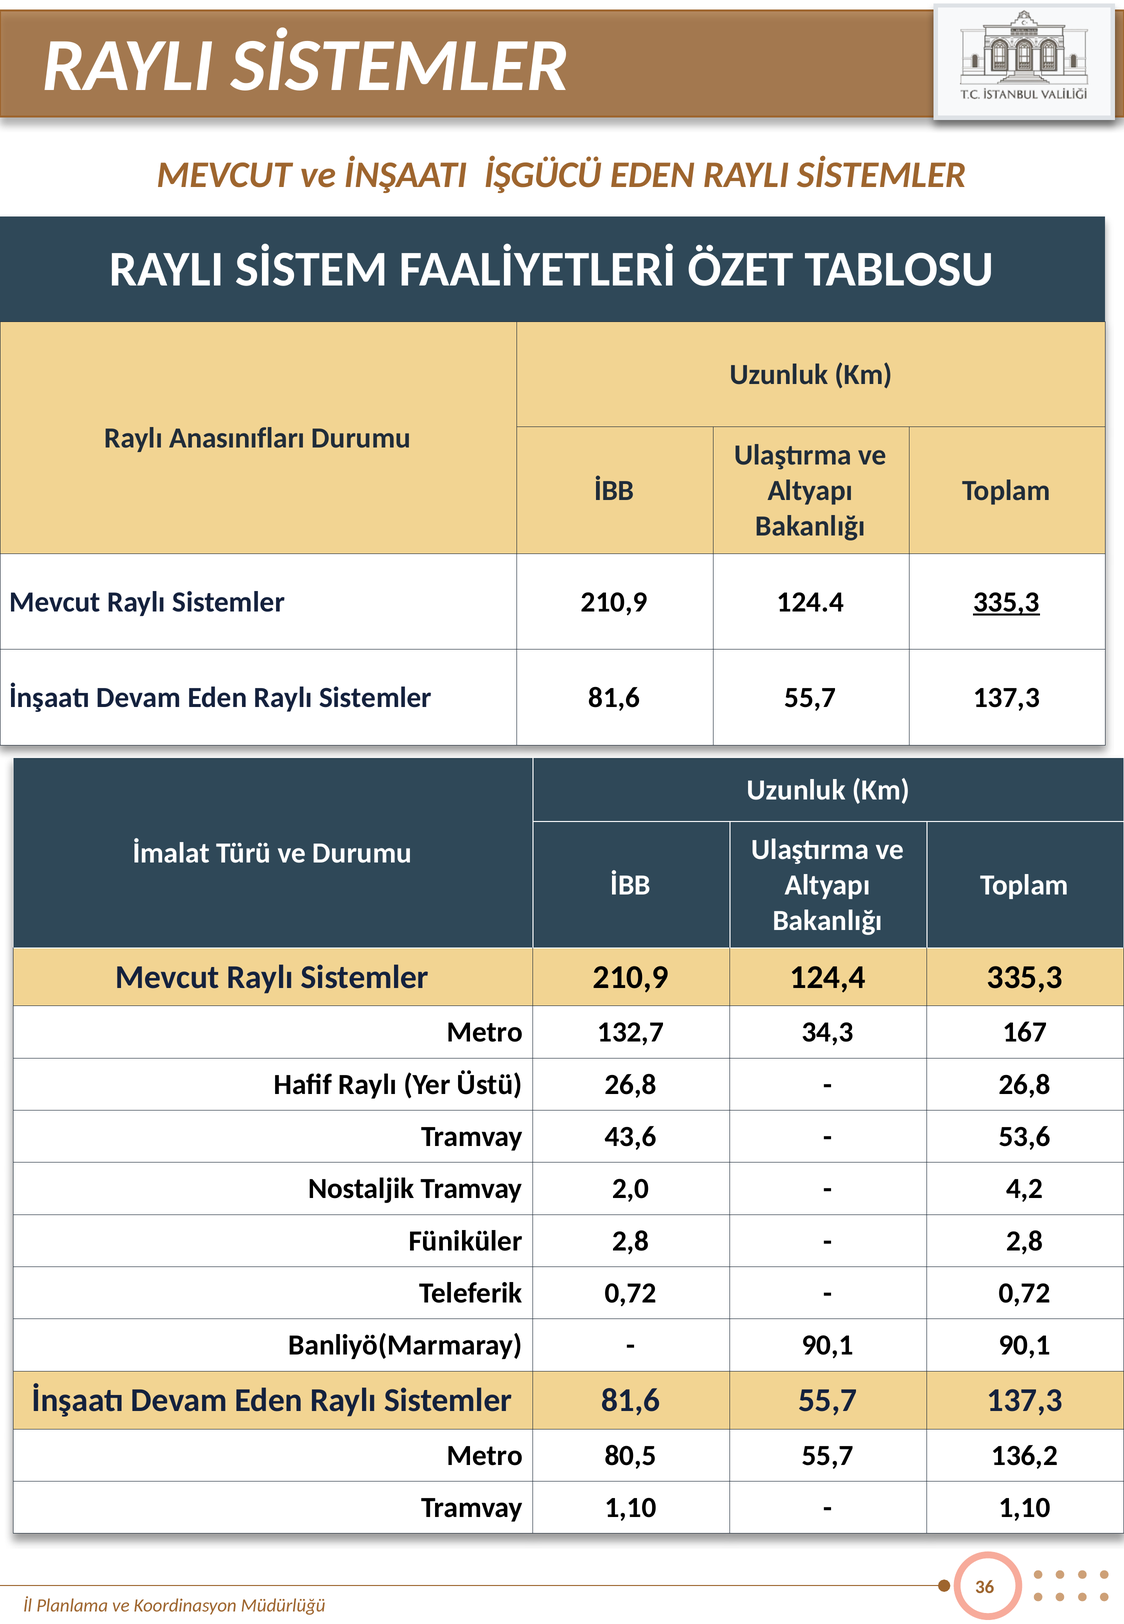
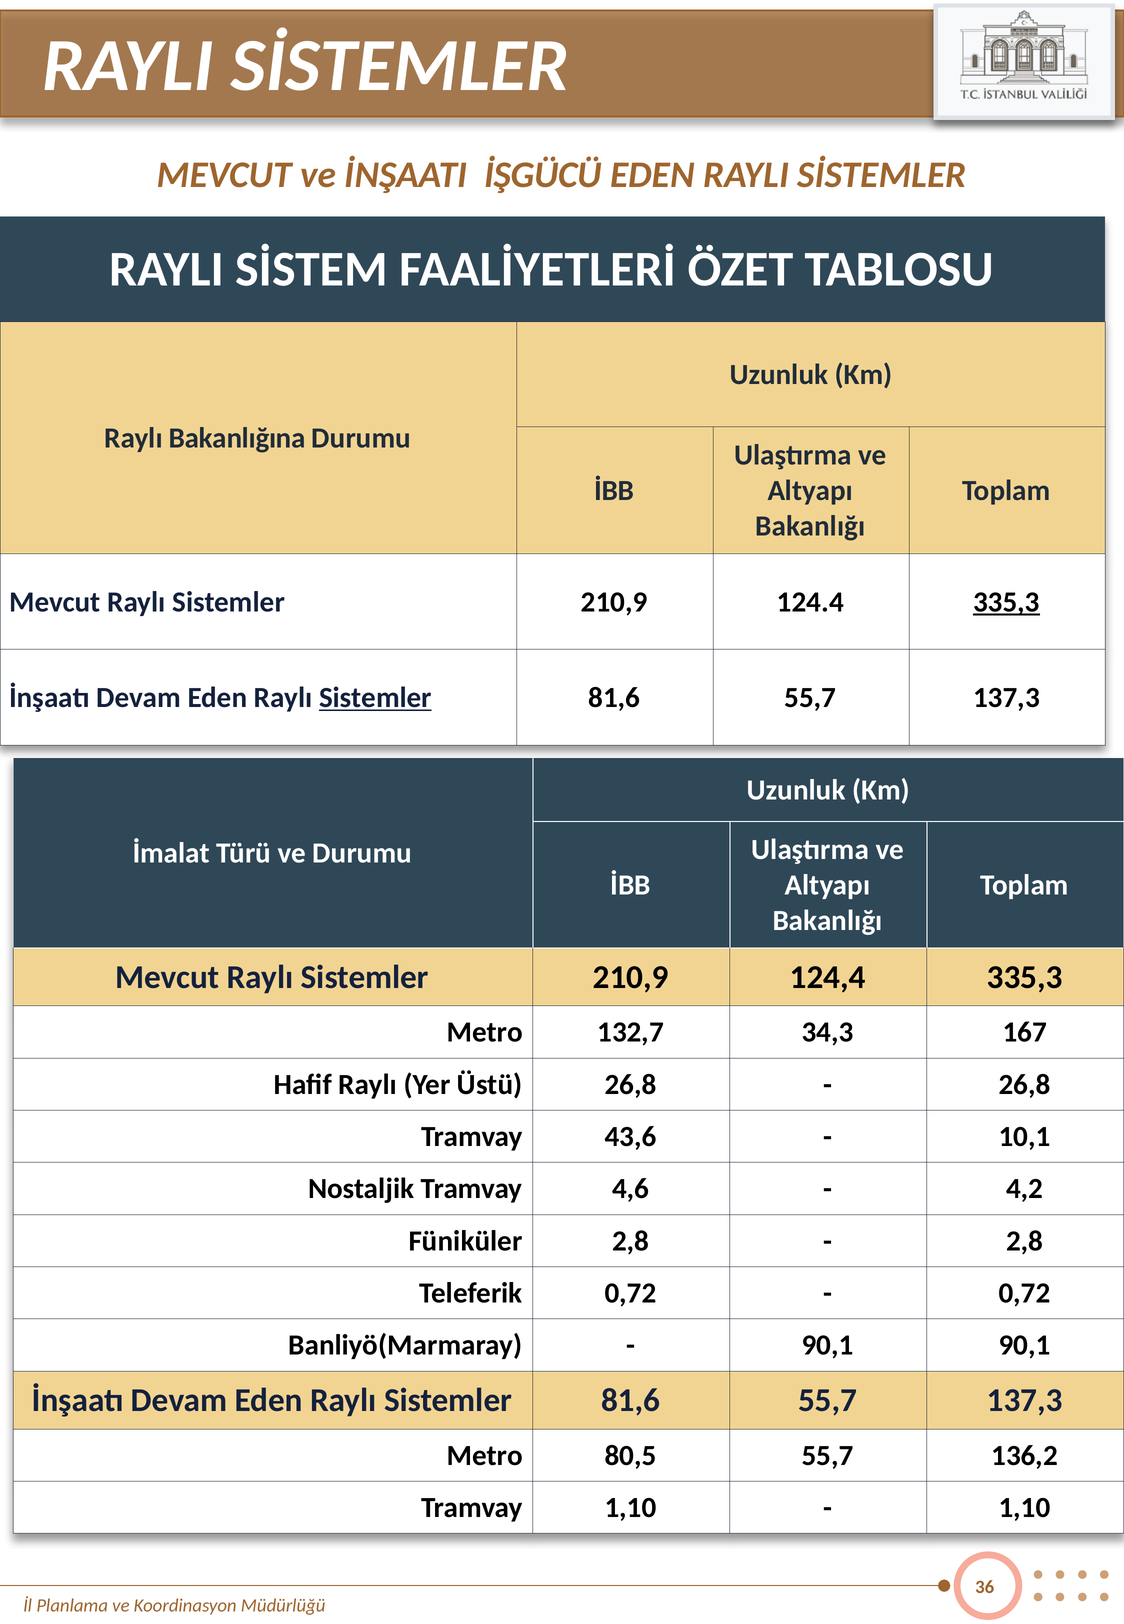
Anasınıfları: Anasınıfları -> Bakanlığına
Sistemler at (375, 697) underline: none -> present
53,6: 53,6 -> 10,1
2,0: 2,0 -> 4,6
